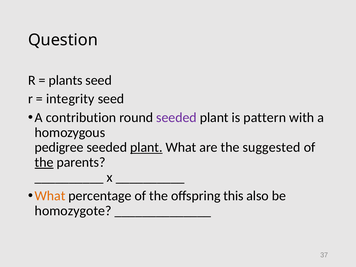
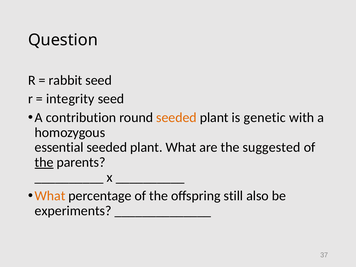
plants: plants -> rabbit
seeded at (176, 118) colour: purple -> orange
pattern: pattern -> genetic
pedigree: pedigree -> essential
plant at (146, 147) underline: present -> none
this: this -> still
homozygote: homozygote -> experiments
